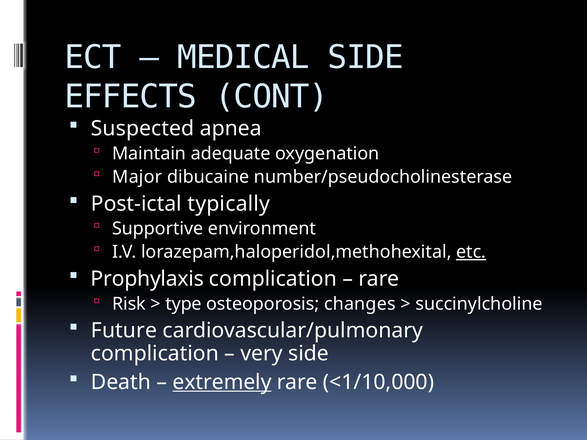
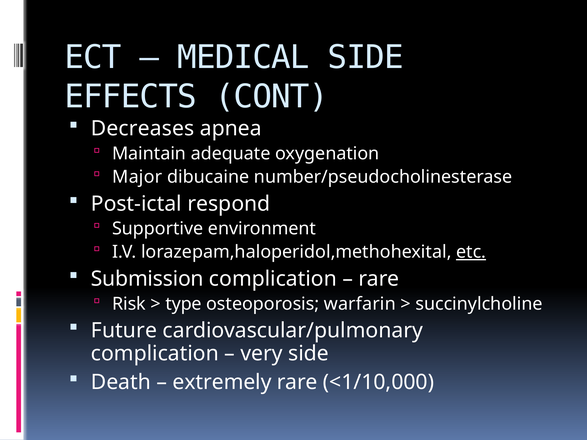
Suspected: Suspected -> Decreases
typically: typically -> respond
Prophylaxis: Prophylaxis -> Submission
changes: changes -> warfarin
extremely underline: present -> none
